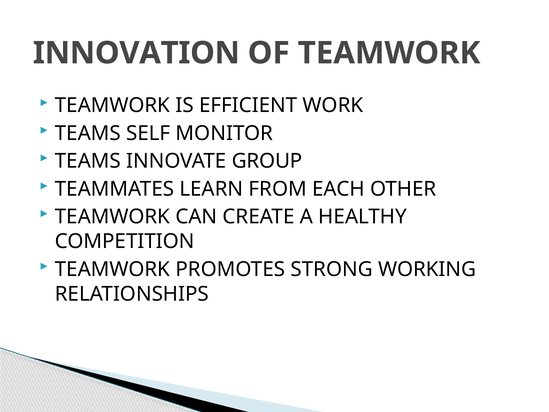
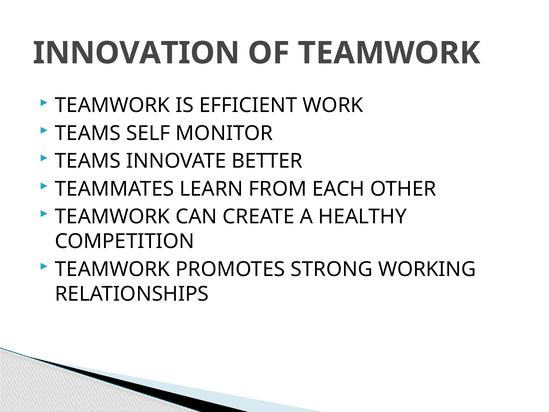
GROUP: GROUP -> BETTER
